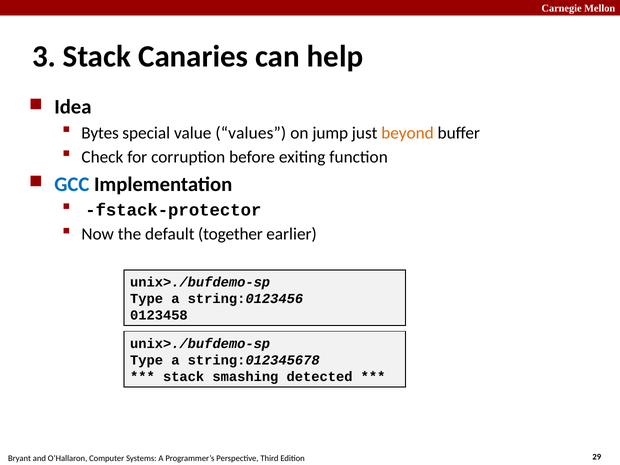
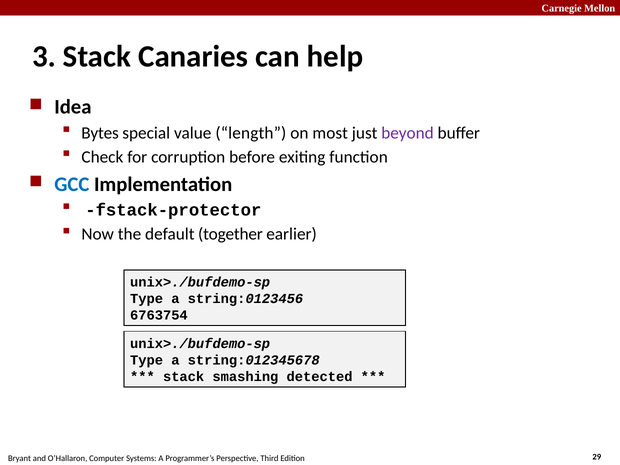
values: values -> length
jump: jump -> most
beyond colour: orange -> purple
0123458: 0123458 -> 6763754
